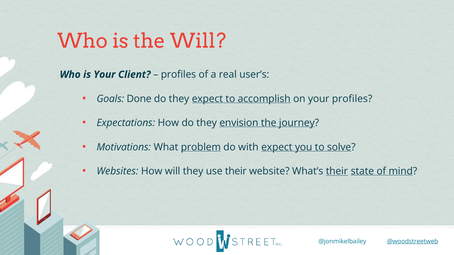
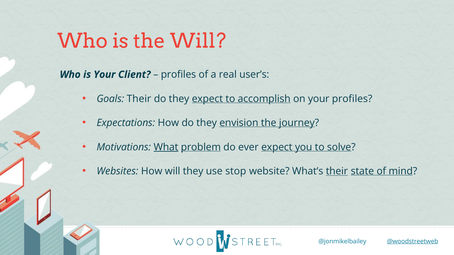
Goals Done: Done -> Their
What underline: none -> present
with: with -> ever
use their: their -> stop
